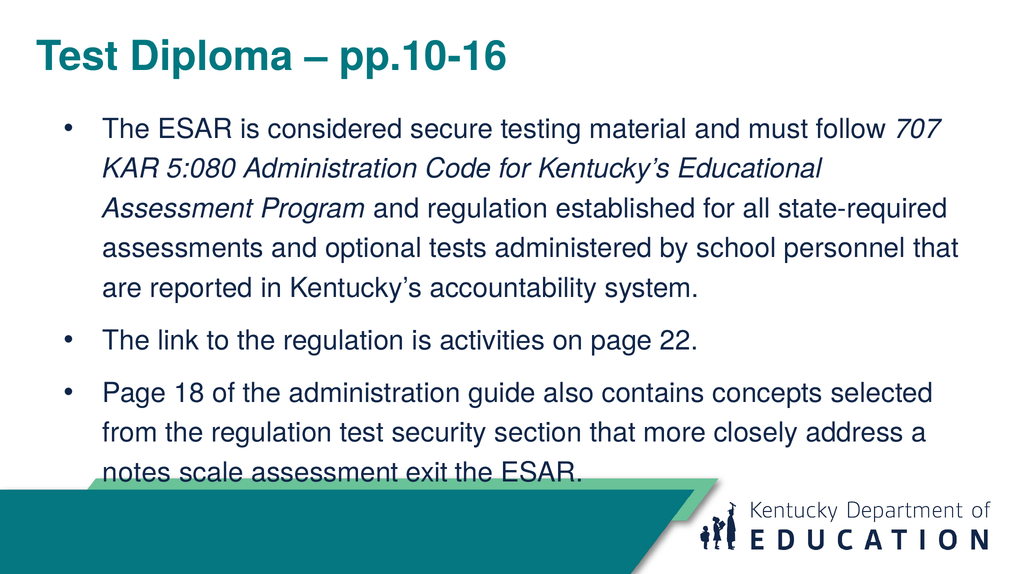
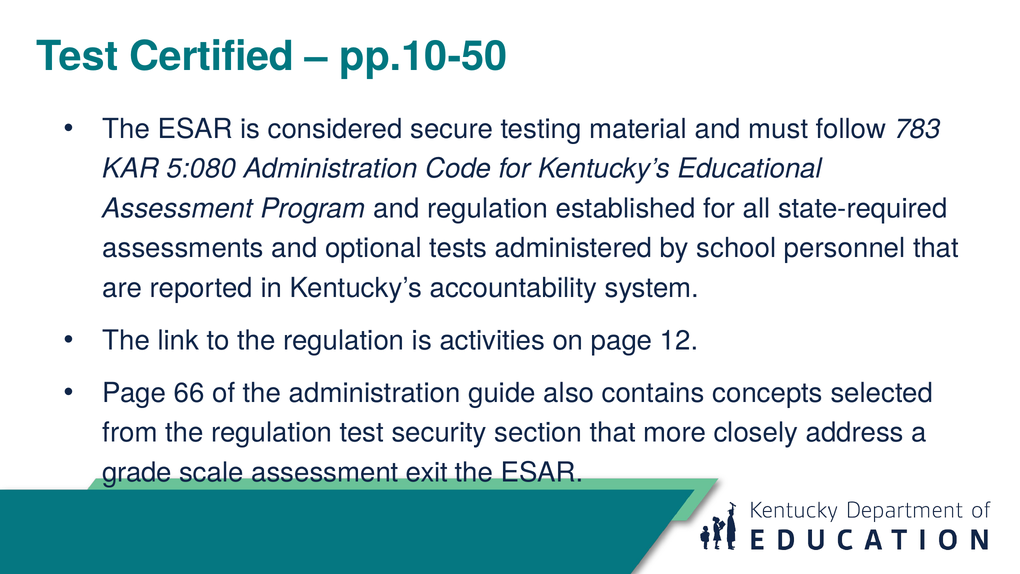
Diploma: Diploma -> Certified
pp.10-16: pp.10-16 -> pp.10-50
707: 707 -> 783
22: 22 -> 12
18: 18 -> 66
notes: notes -> grade
